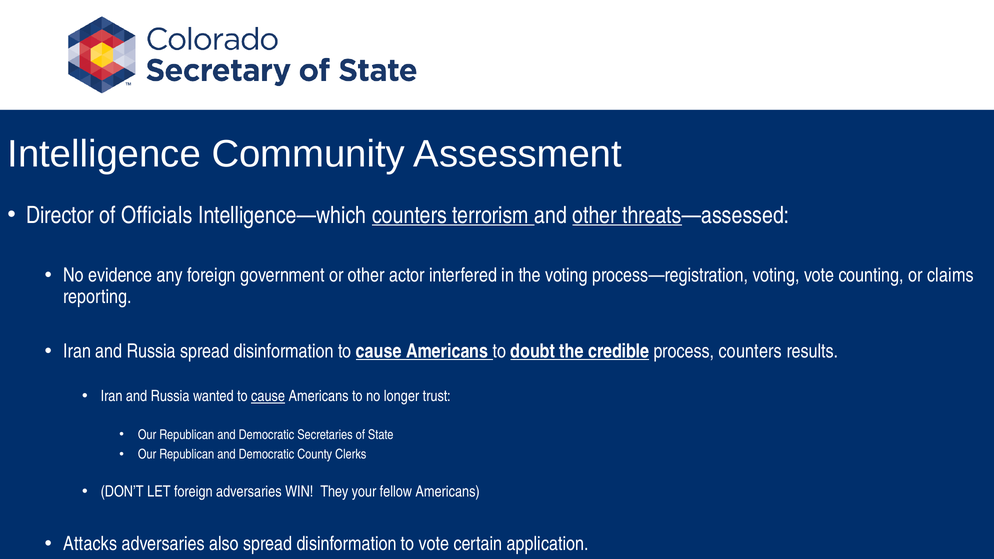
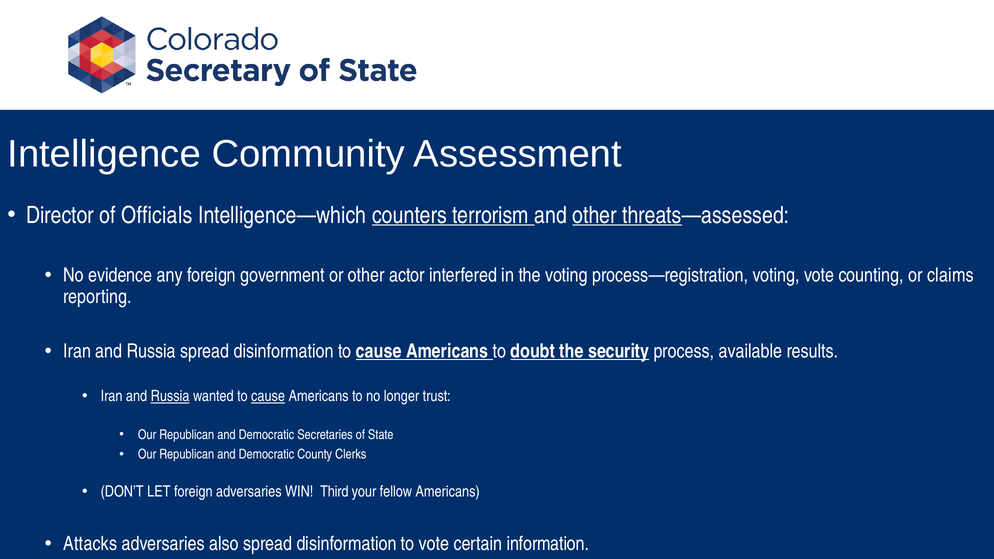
credible: credible -> security
process counters: counters -> available
Russia at (170, 396) underline: none -> present
They: They -> Third
application: application -> information
